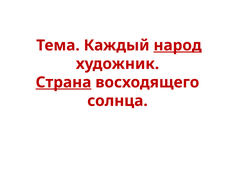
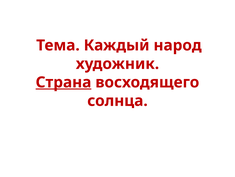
народ underline: present -> none
